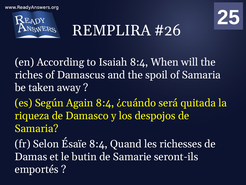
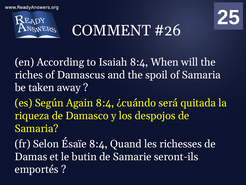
REMPLIRA: REMPLIRA -> COMMENT
